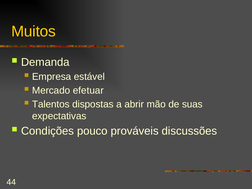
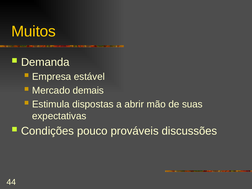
efetuar: efetuar -> demais
Talentos: Talentos -> Estimula
